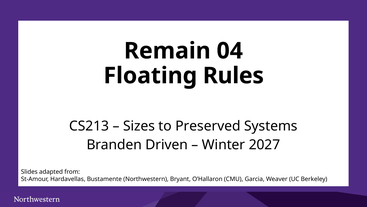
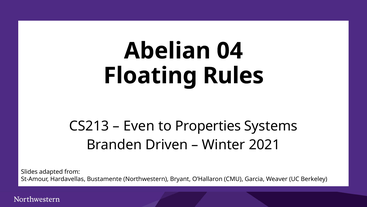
Remain: Remain -> Abelian
Sizes: Sizes -> Even
Preserved: Preserved -> Properties
2027: 2027 -> 2021
